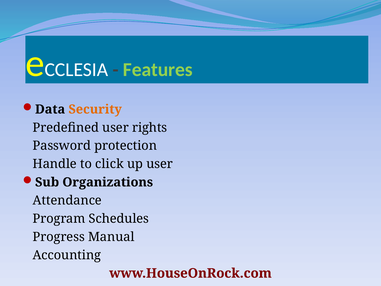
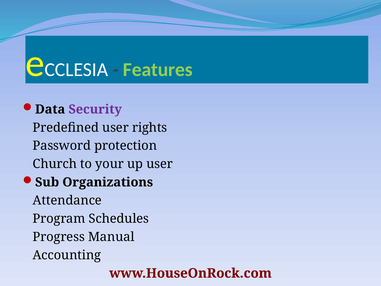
Security colour: orange -> purple
Handle: Handle -> Church
click: click -> your
